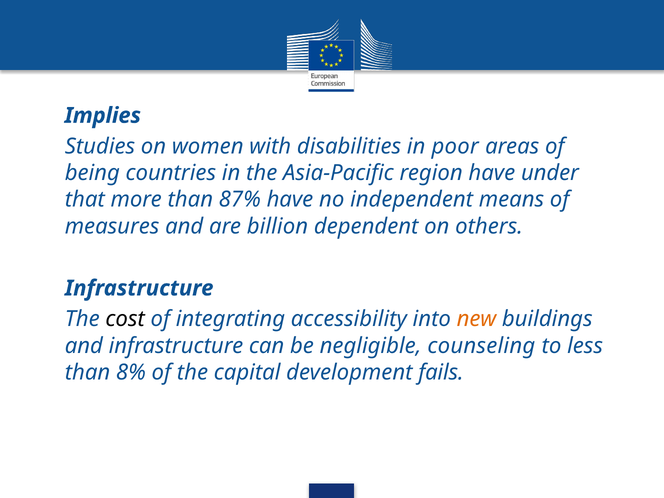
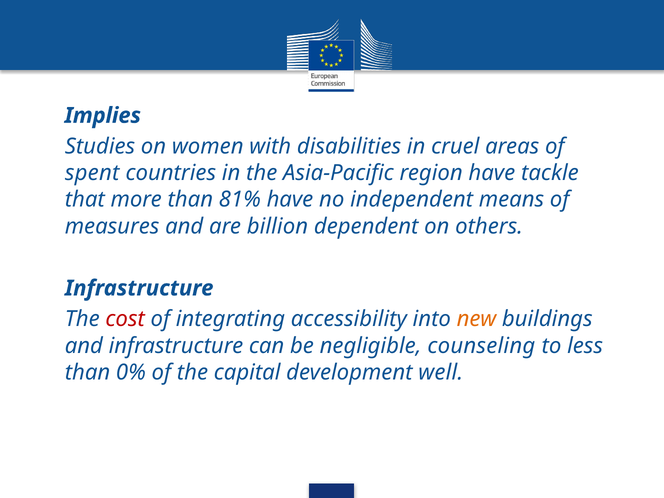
poor: poor -> cruel
being: being -> spent
under: under -> tackle
87%: 87% -> 81%
cost colour: black -> red
8%: 8% -> 0%
fails: fails -> well
